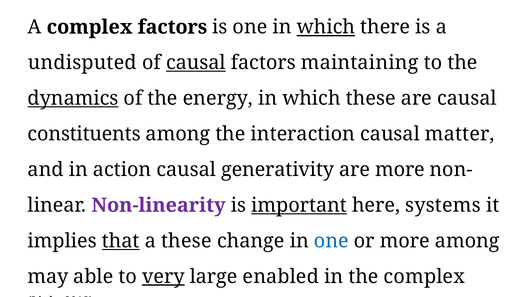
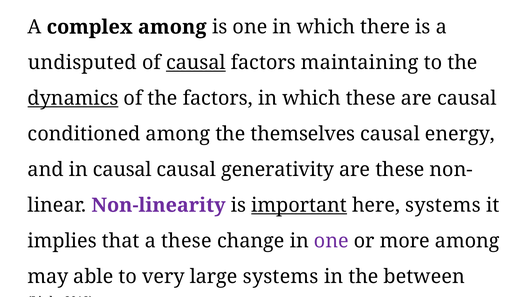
complex factors: factors -> among
which at (326, 27) underline: present -> none
the energy: energy -> factors
constituents: constituents -> conditioned
interaction: interaction -> themselves
matter: matter -> energy
in action: action -> causal
are more: more -> these
that underline: present -> none
one at (331, 241) colour: blue -> purple
very underline: present -> none
large enabled: enabled -> systems
the complex: complex -> between
